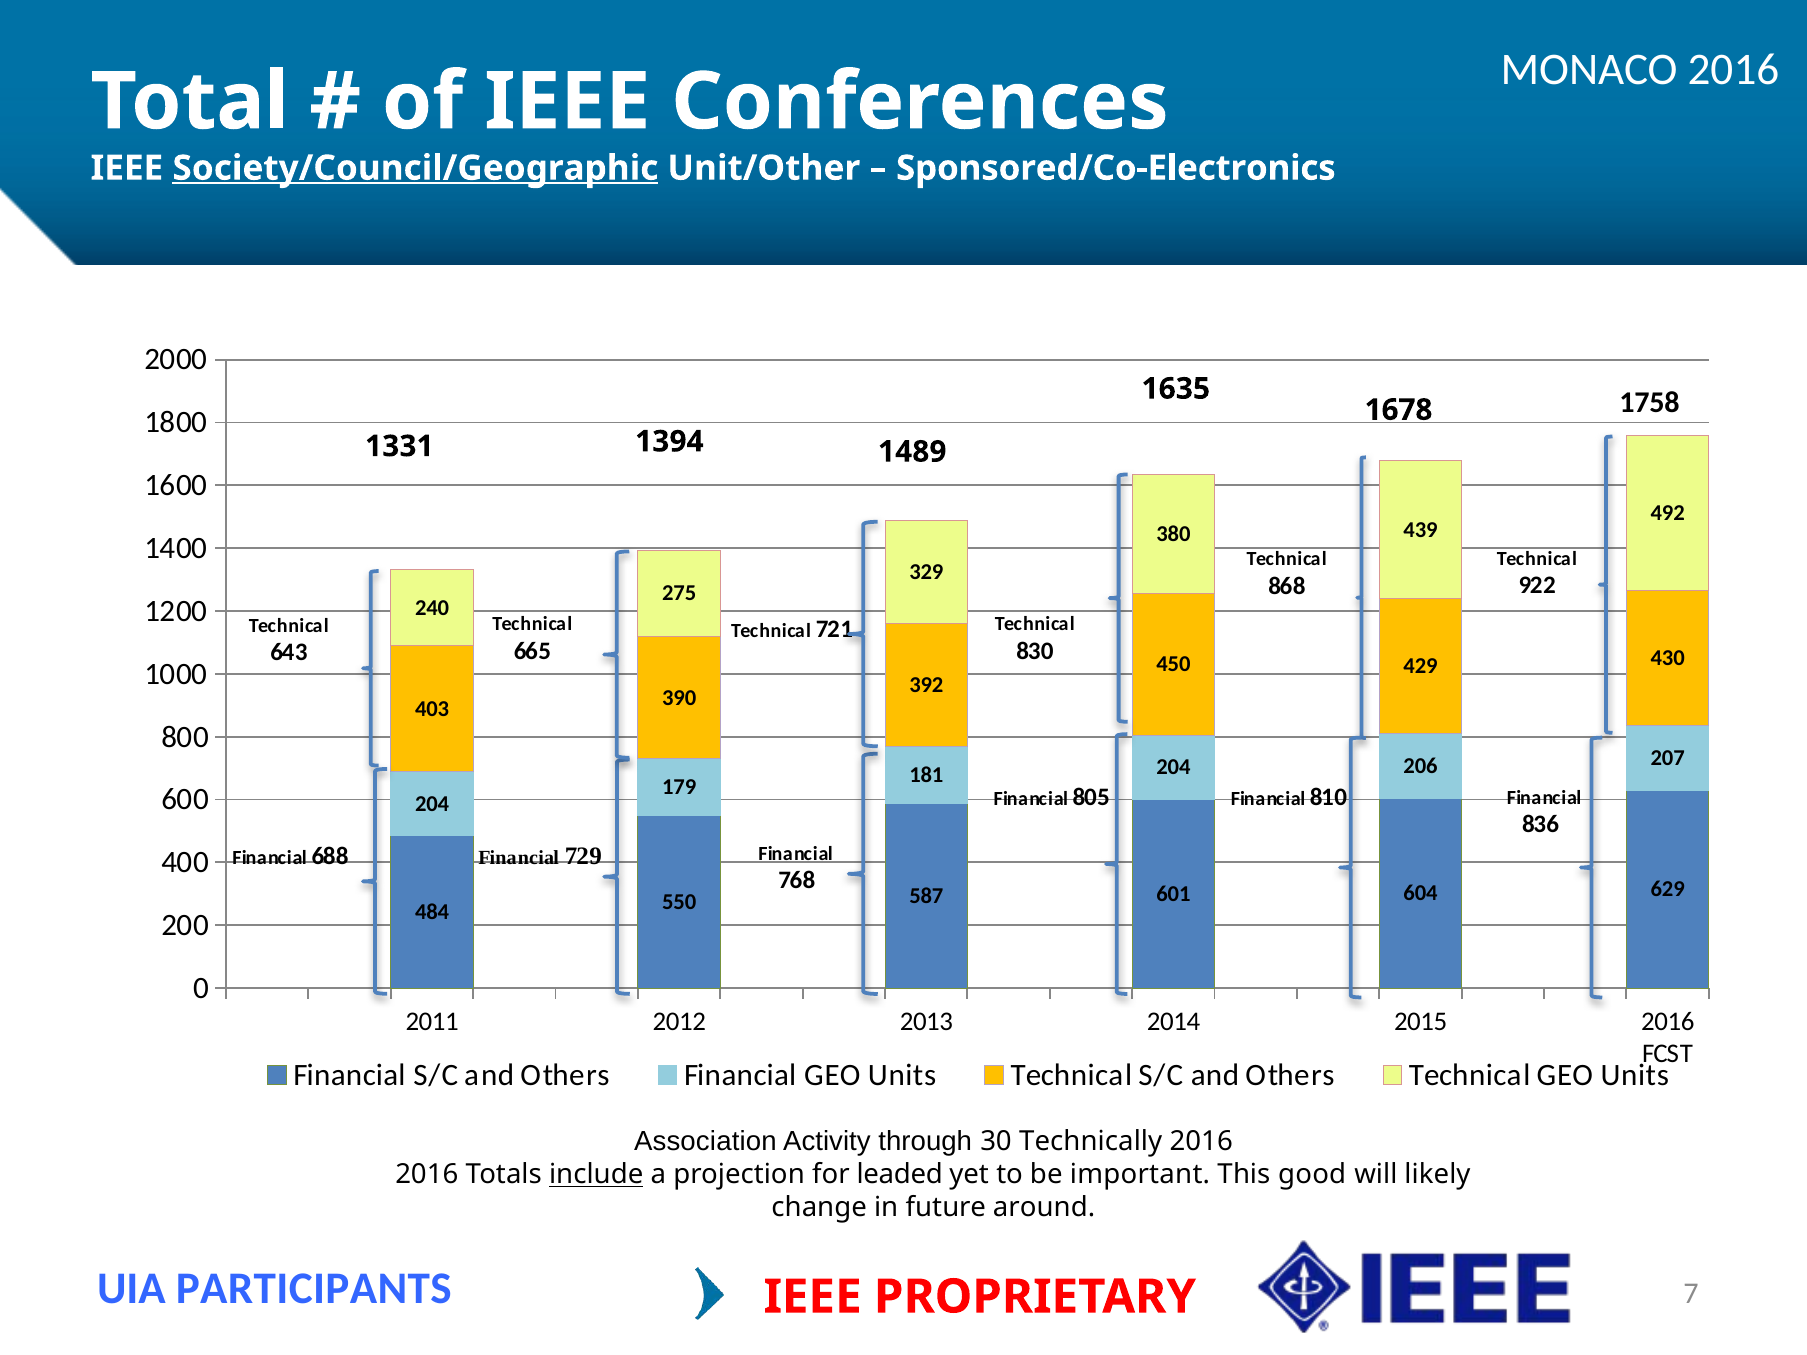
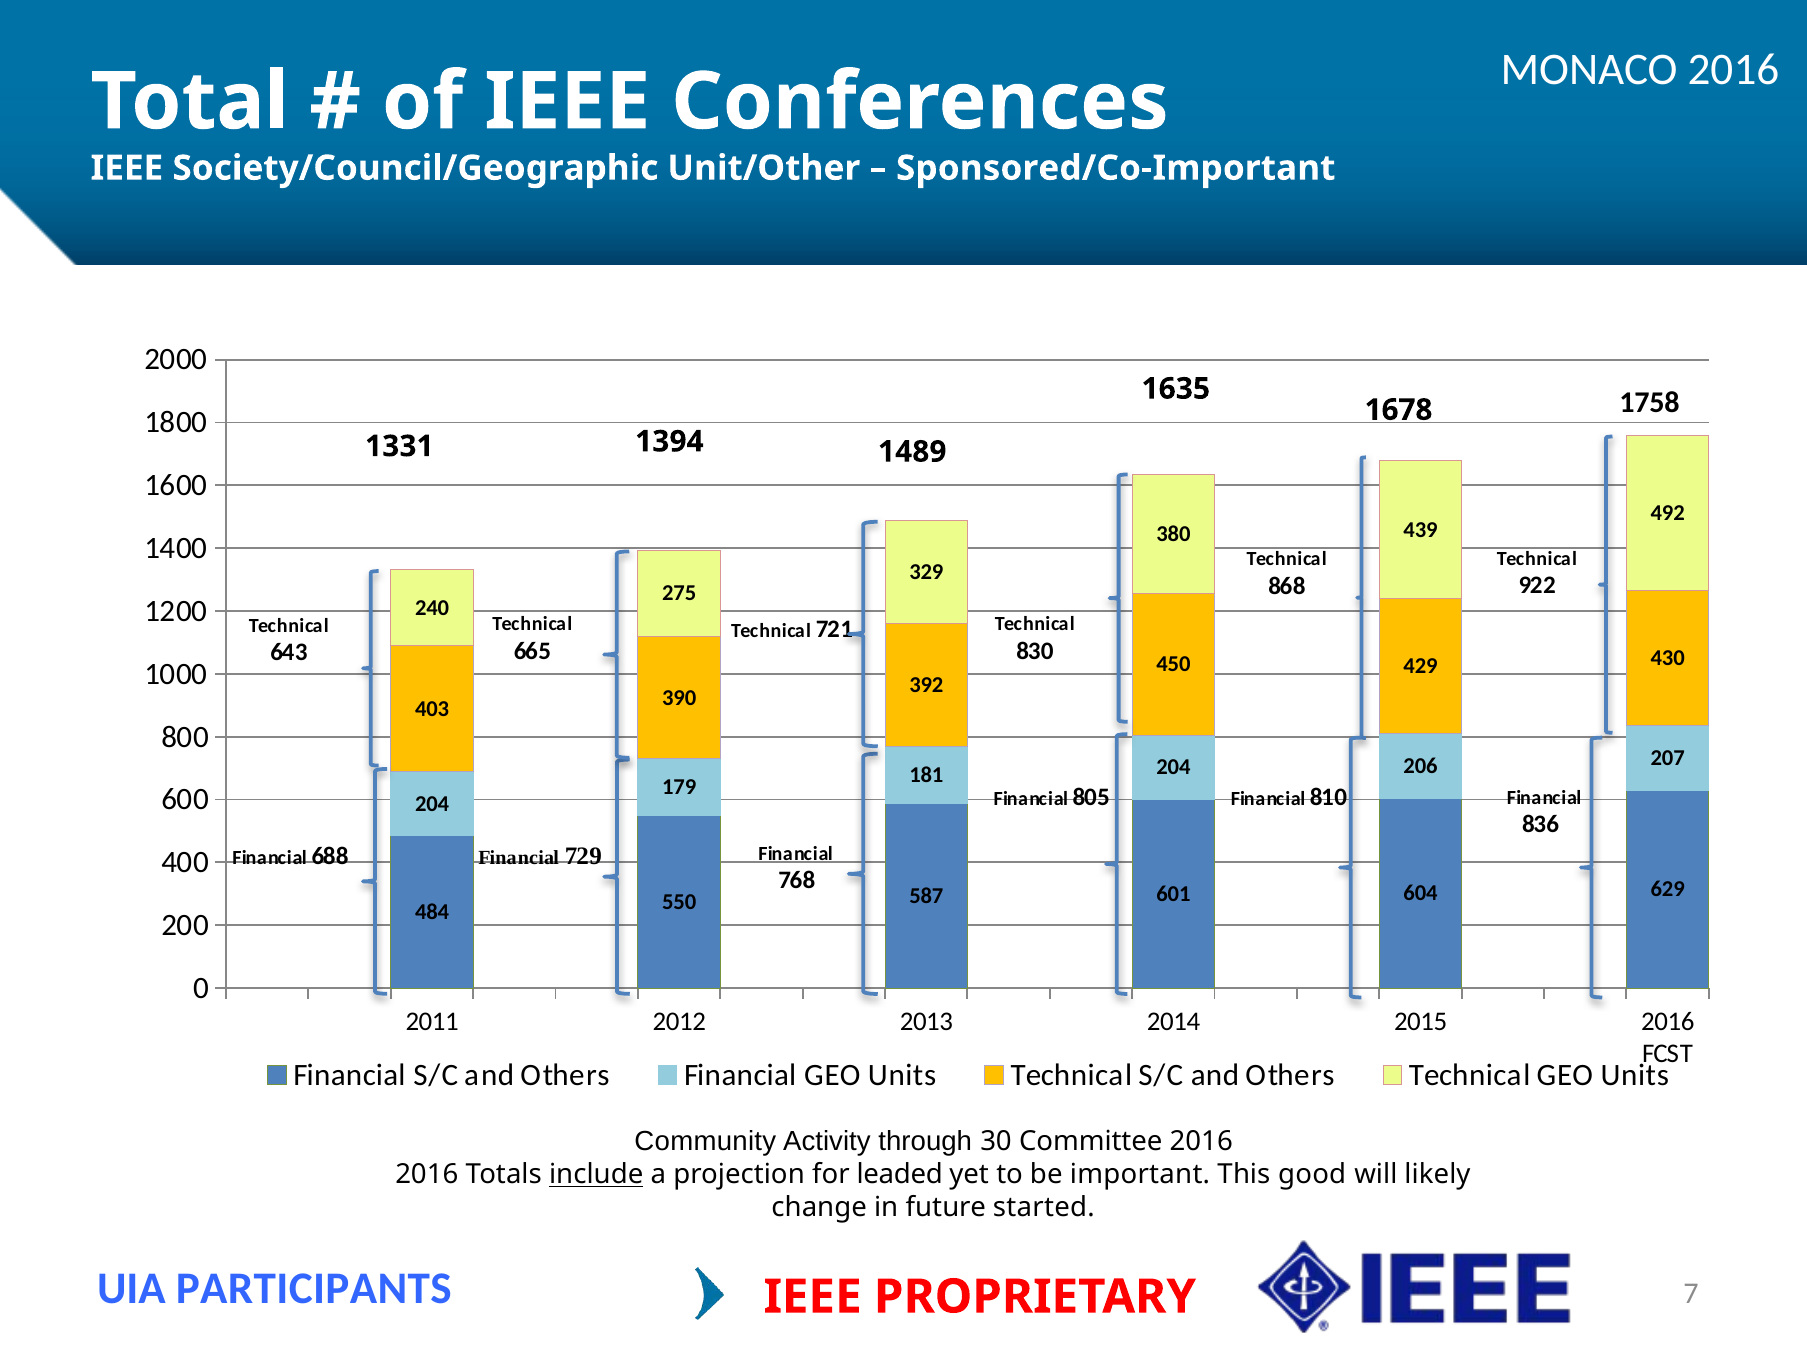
Society/Council/Geographic underline: present -> none
Sponsored/Co-Electronics: Sponsored/Co-Electronics -> Sponsored/Co-Important
Association: Association -> Community
Technically: Technically -> Committee
around: around -> started
